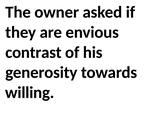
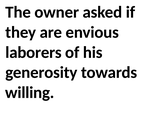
contrast: contrast -> laborers
